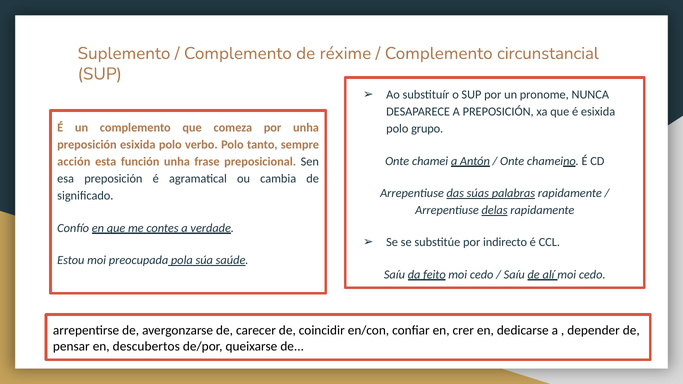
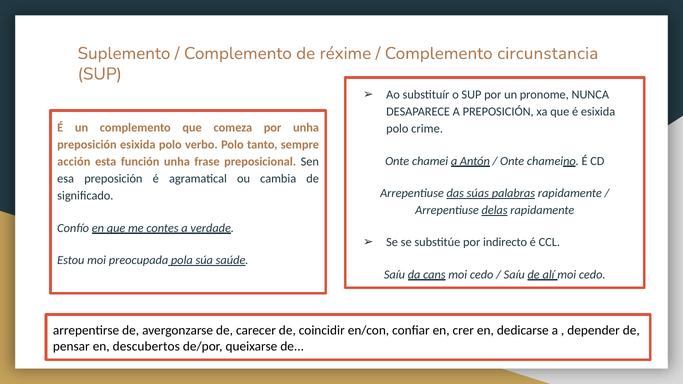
circunstancial: circunstancial -> circunstancia
grupo: grupo -> crime
feito: feito -> cans
